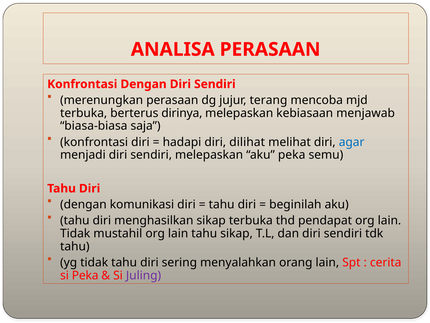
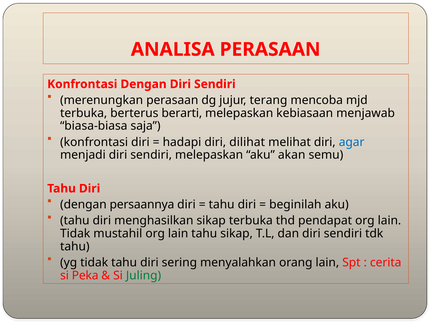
dirinya: dirinya -> berarti
aku peka: peka -> akan
komunikasi: komunikasi -> persaannya
Juling colour: purple -> green
